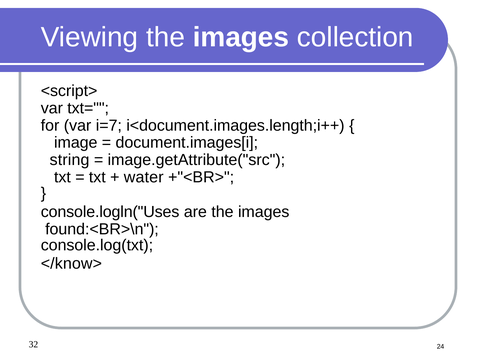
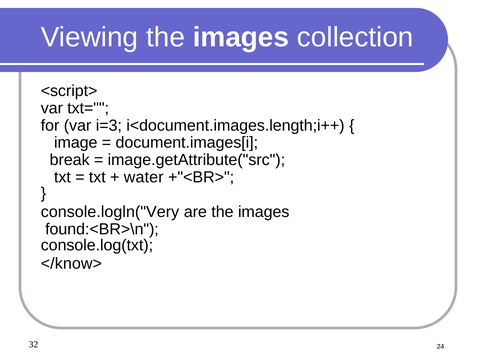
i=7: i=7 -> i=3
string: string -> break
console.logln("Uses: console.logln("Uses -> console.logln("Very
